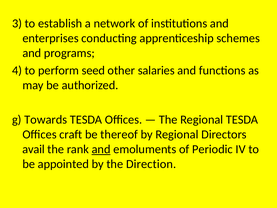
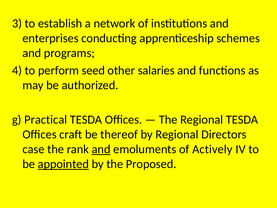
Towards: Towards -> Practical
avail: avail -> case
Periodic: Periodic -> Actively
appointed underline: none -> present
Direction: Direction -> Proposed
